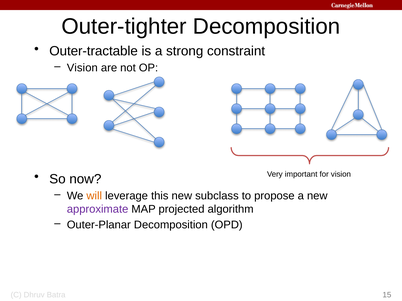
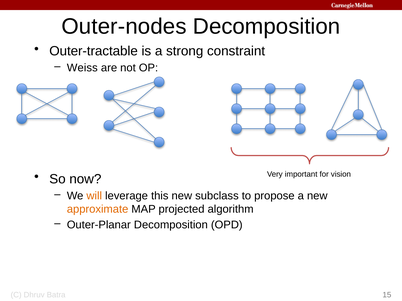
Outer-tighter: Outer-tighter -> Outer-nodes
Vision at (82, 68): Vision -> Weiss
approximate colour: purple -> orange
